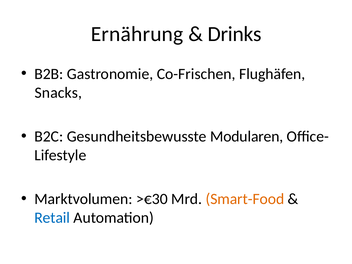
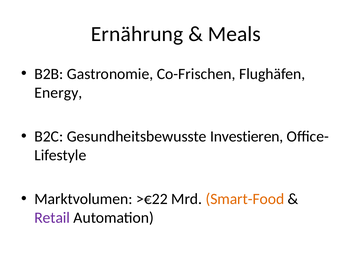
Drinks: Drinks -> Meals
Snacks: Snacks -> Energy
Modularen: Modularen -> Investieren
>€30: >€30 -> >€22
Retail colour: blue -> purple
